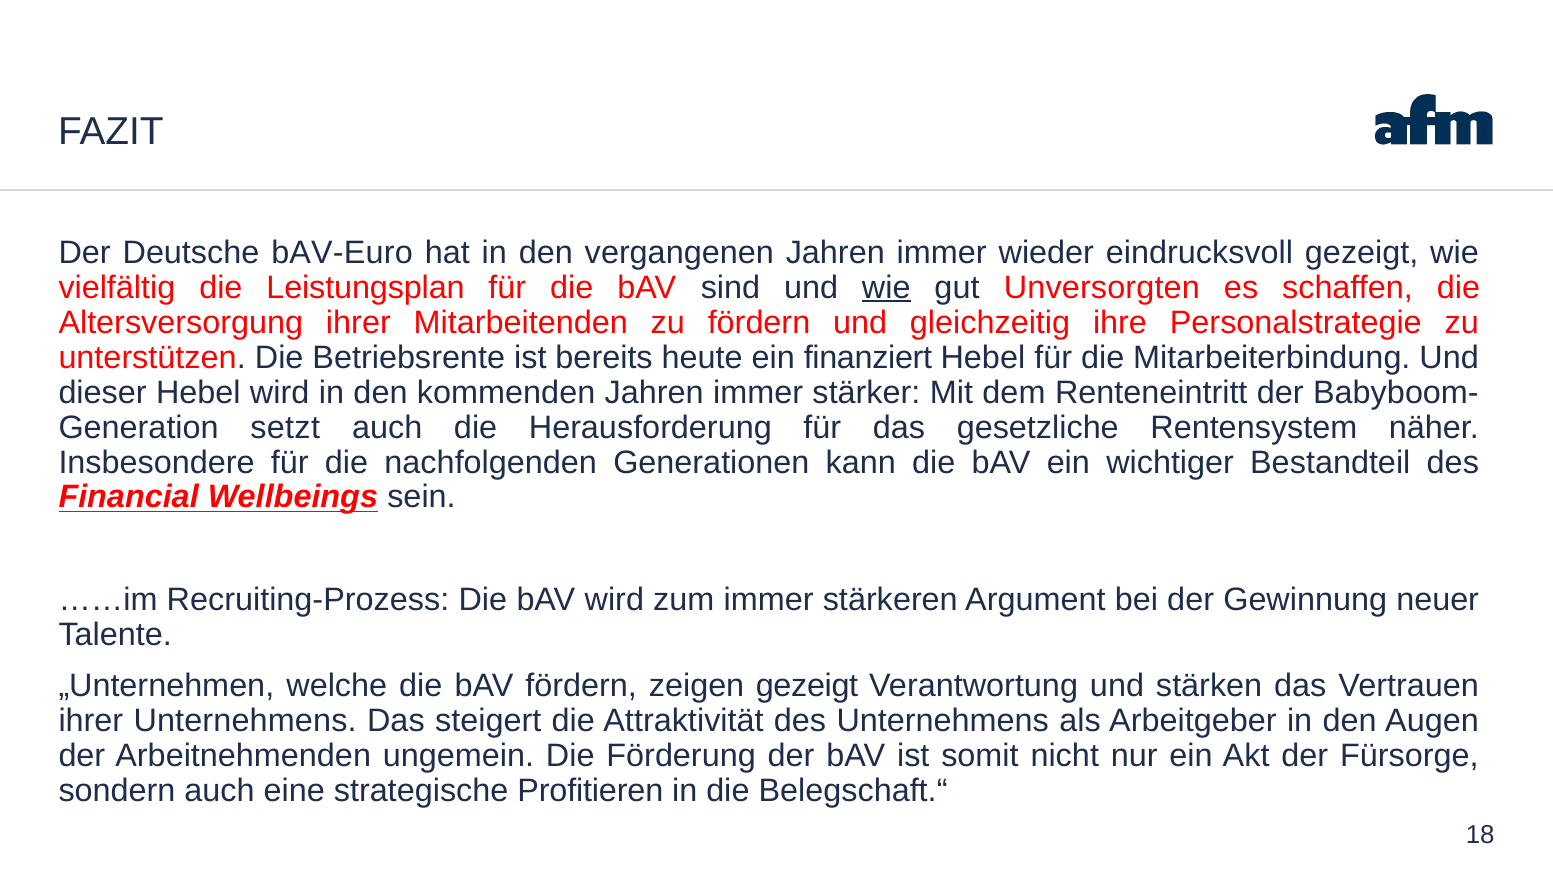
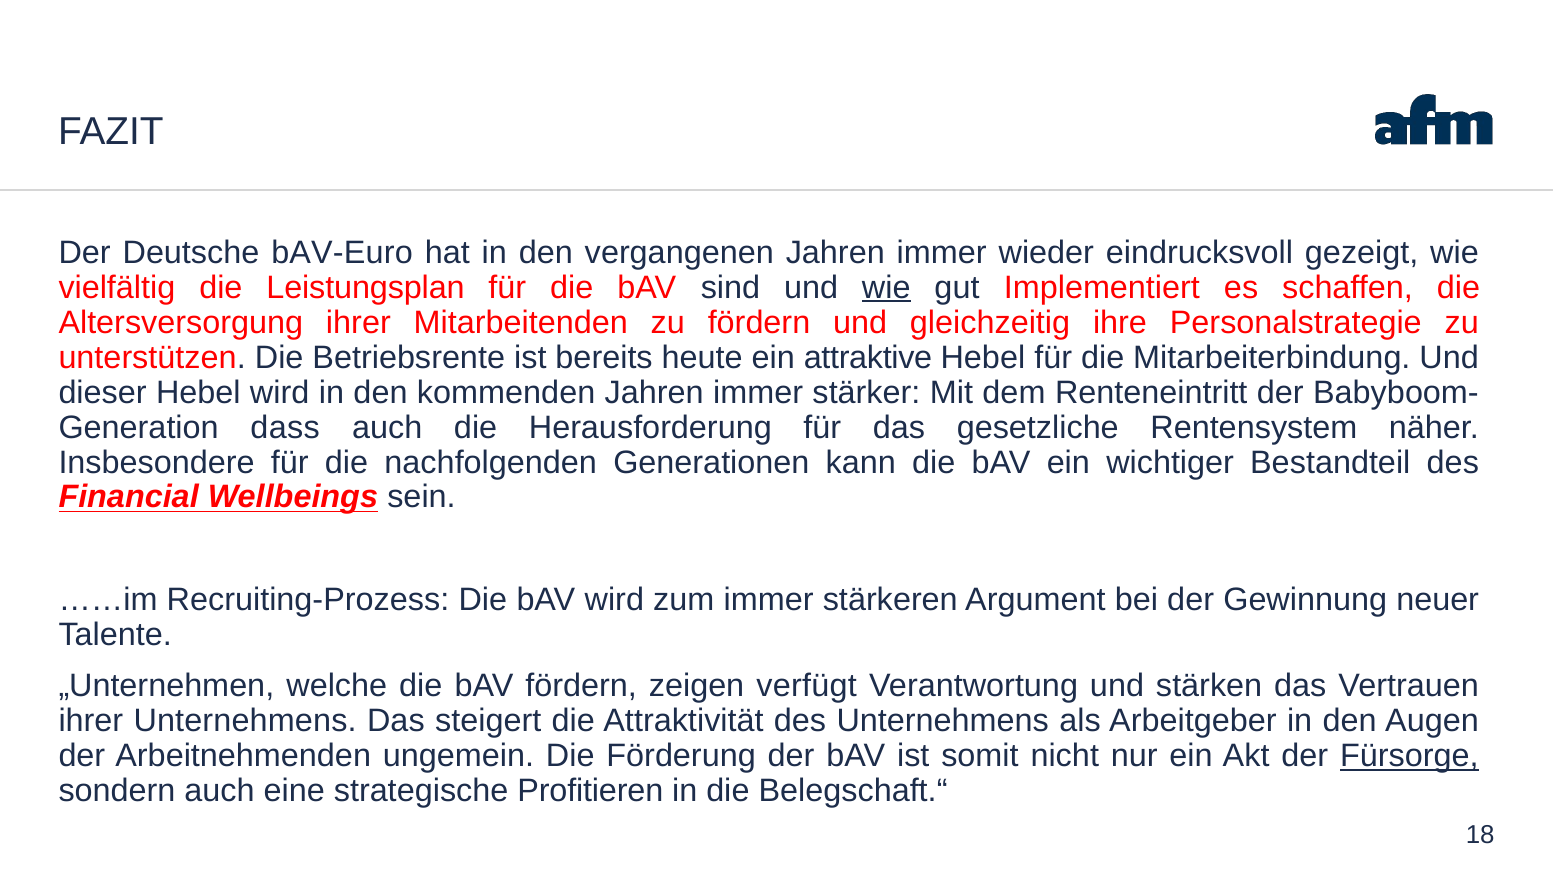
Unversorgten: Unversorgten -> Implementiert
finanziert: finanziert -> attraktive
setzt: setzt -> dass
zeigen gezeigt: gezeigt -> verfügt
Fürsorge underline: none -> present
